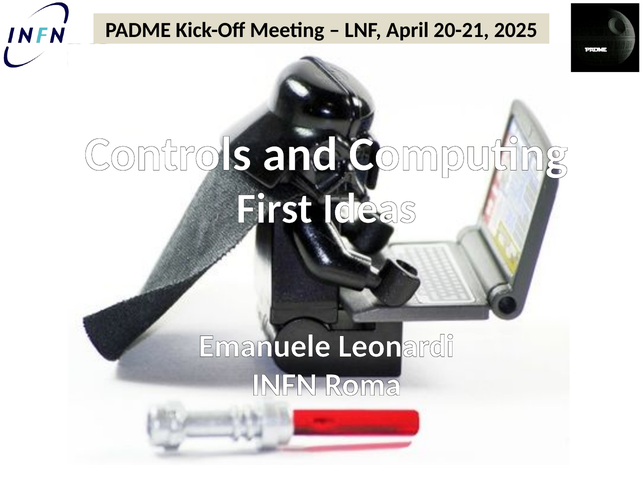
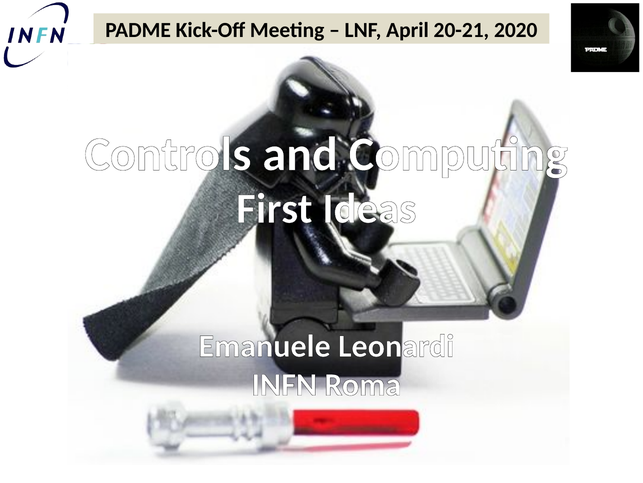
2025: 2025 -> 2020
